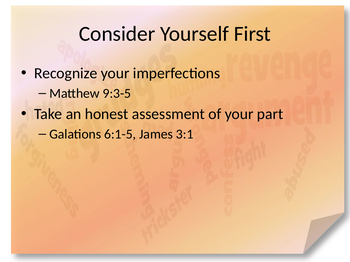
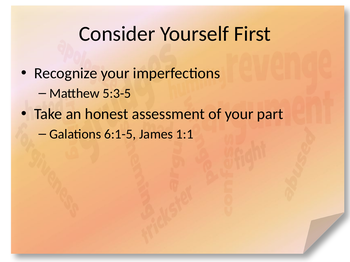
9:3-5: 9:3-5 -> 5:3-5
3:1: 3:1 -> 1:1
